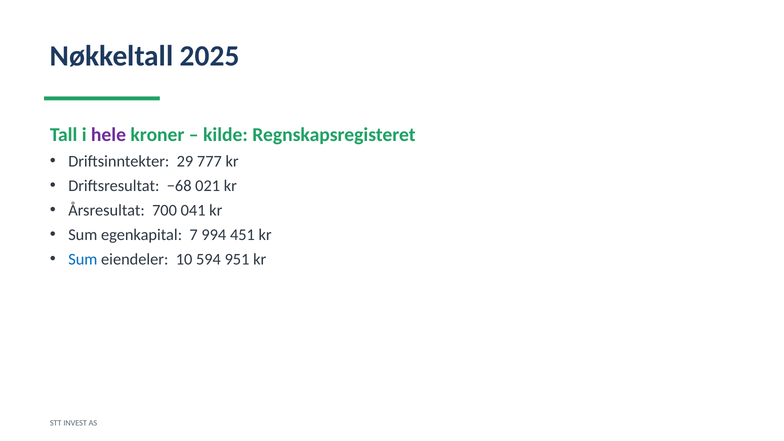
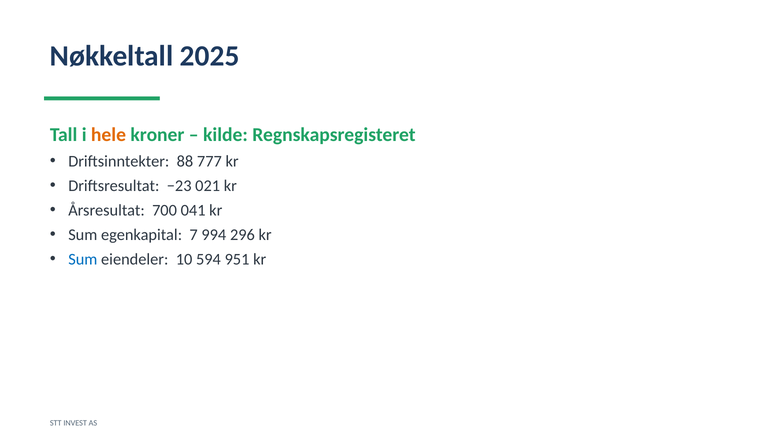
hele colour: purple -> orange
29: 29 -> 88
−68: −68 -> −23
451: 451 -> 296
